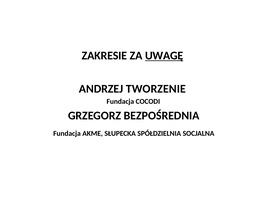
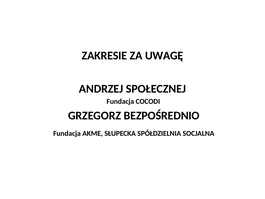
UWAGĘ underline: present -> none
TWORZENIE: TWORZENIE -> SPOŁECZNEJ
BEZPOŚREDNIA: BEZPOŚREDNIA -> BEZPOŚREDNIO
